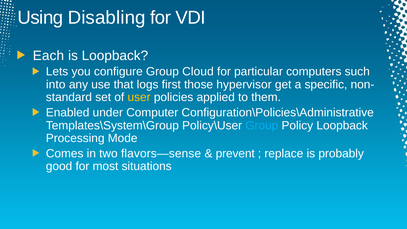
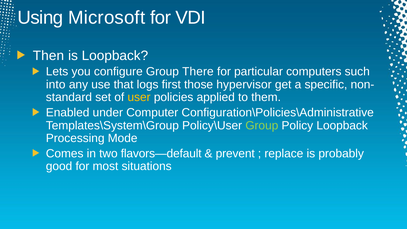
Disabling: Disabling -> Microsoft
Each: Each -> Then
Cloud: Cloud -> There
Group at (262, 125) colour: light blue -> light green
flavors—sense: flavors—sense -> flavors—default
